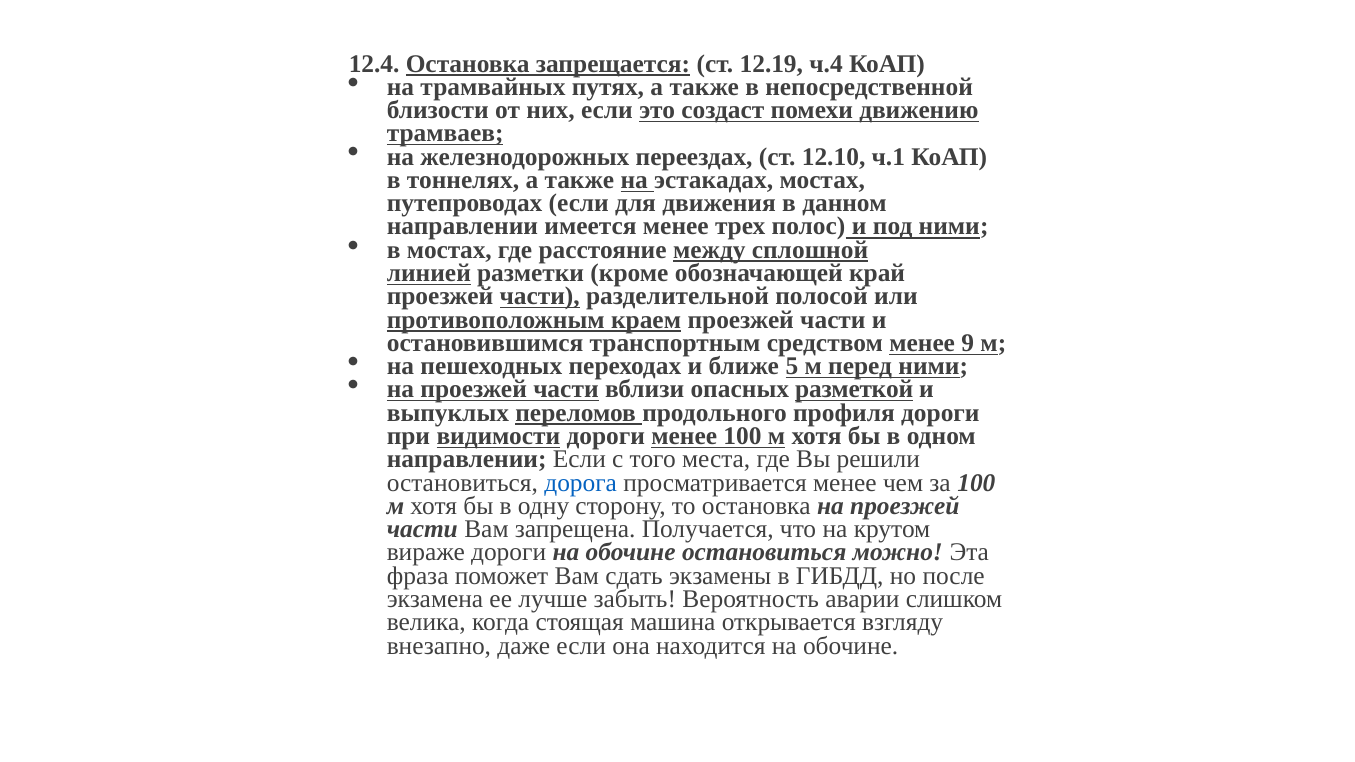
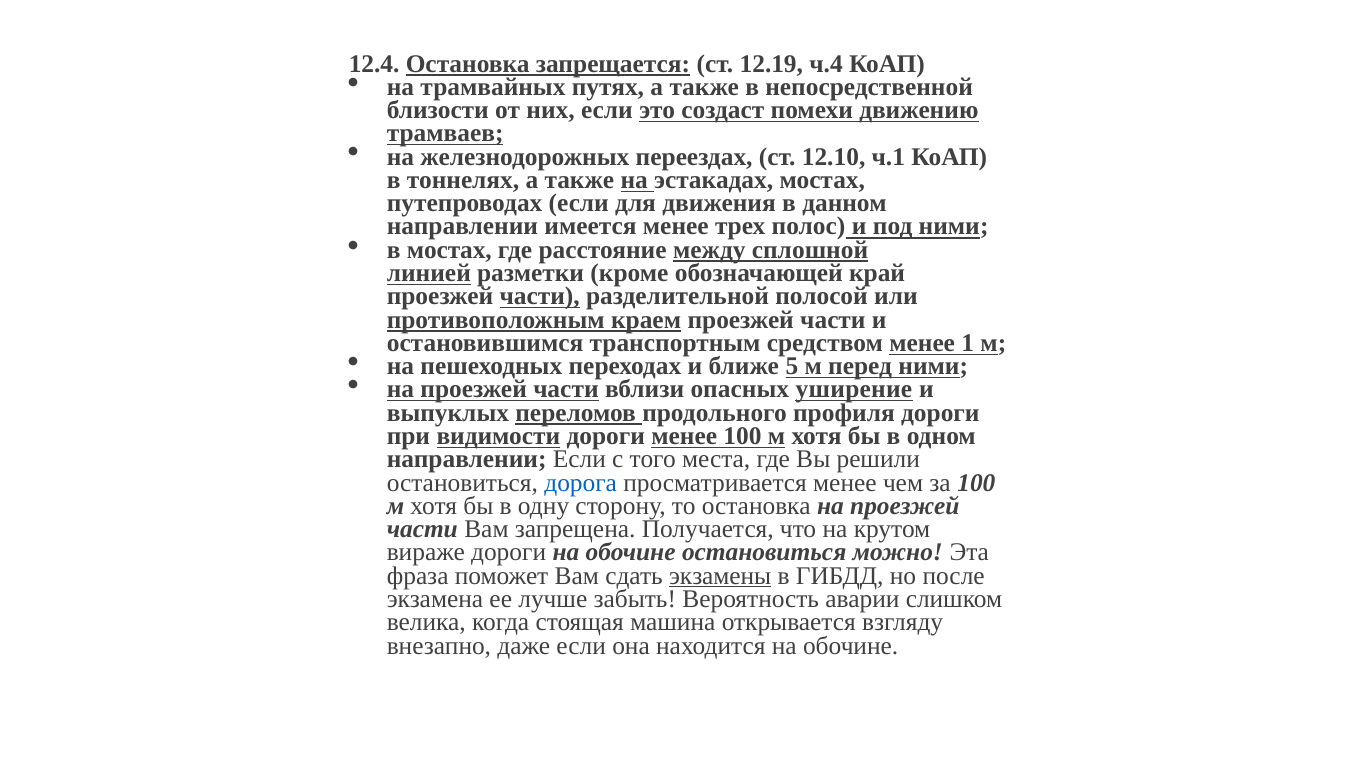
9: 9 -> 1
разметкой: разметкой -> уширение
экзамены underline: none -> present
